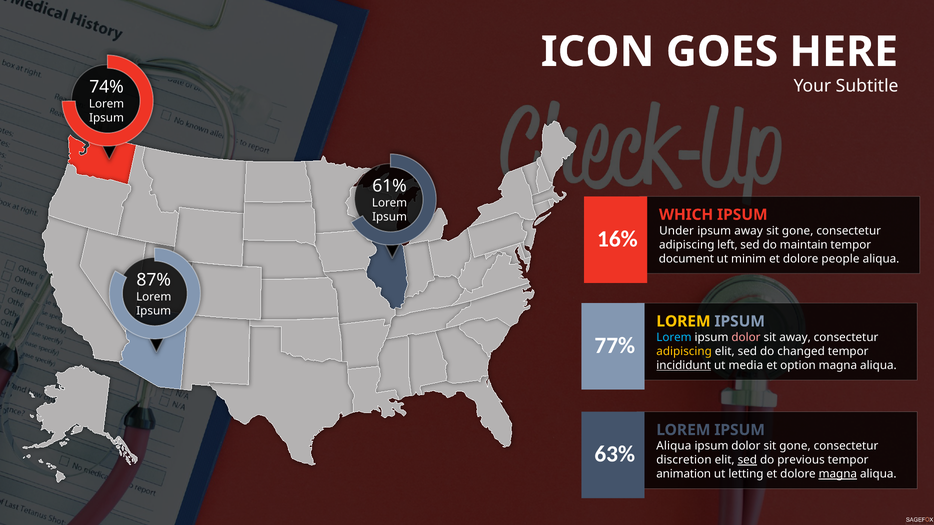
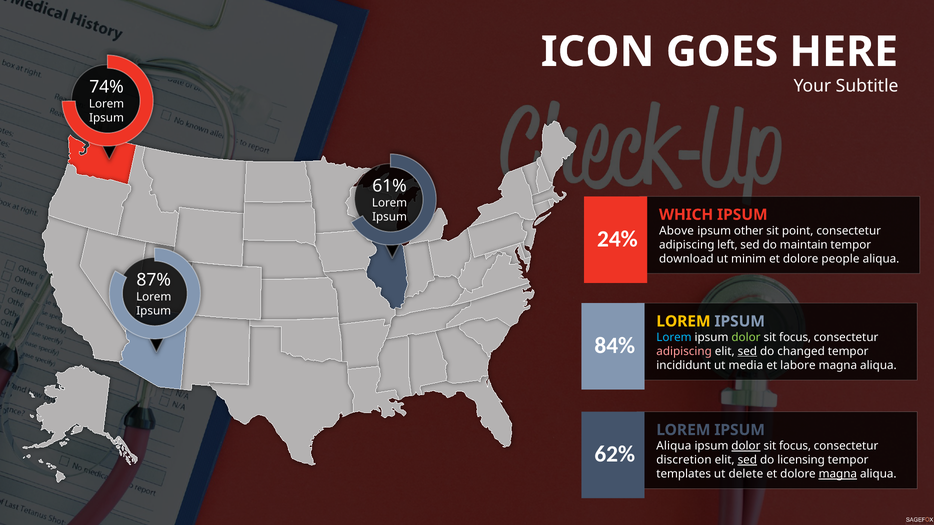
Under: Under -> Above
ipsum away: away -> other
gone at (798, 231): gone -> point
16%: 16% -> 24%
document: document -> download
dolor at (746, 338) colour: pink -> light green
away at (795, 338): away -> focus
77%: 77% -> 84%
adipiscing at (684, 352) colour: yellow -> pink
sed at (747, 352) underline: none -> present
incididunt underline: present -> none
option: option -> labore
dolor at (746, 446) underline: none -> present
gone at (795, 446): gone -> focus
63%: 63% -> 62%
previous: previous -> licensing
animation: animation -> templates
letting: letting -> delete
